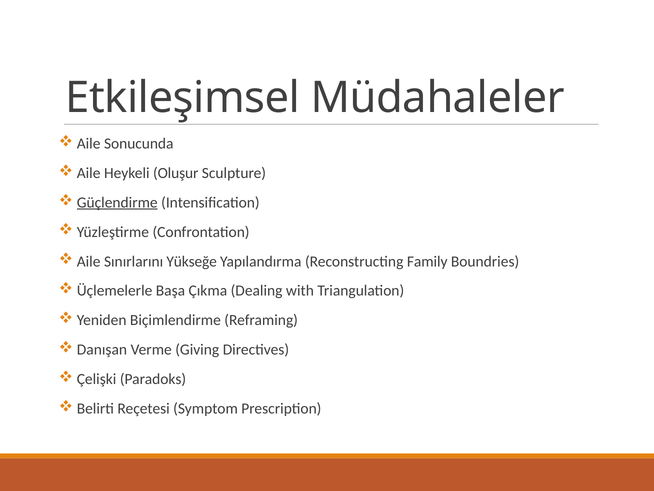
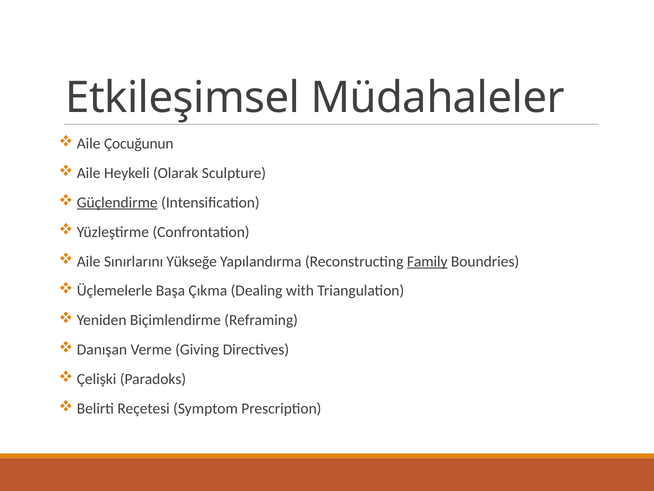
Sonucunda: Sonucunda -> Çocuğunun
Oluşur: Oluşur -> Olarak
Family underline: none -> present
